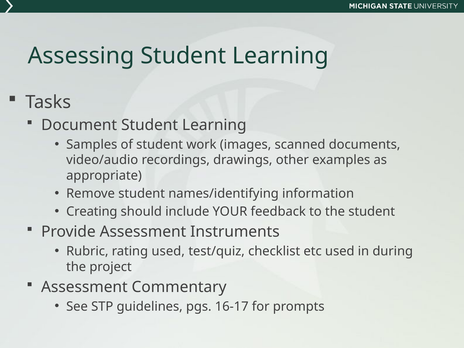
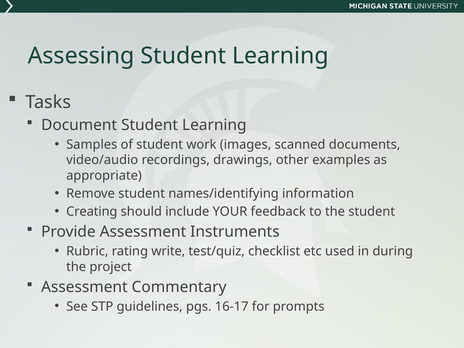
rating used: used -> write
